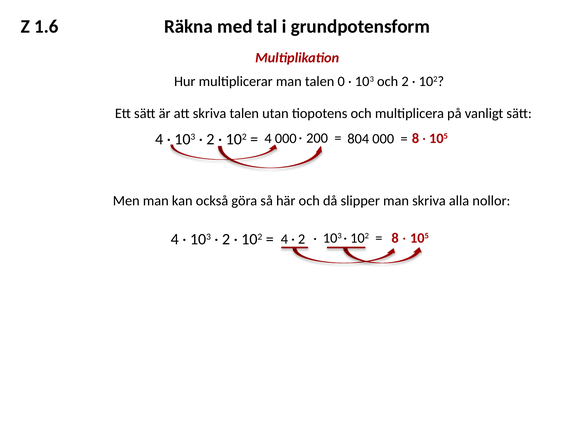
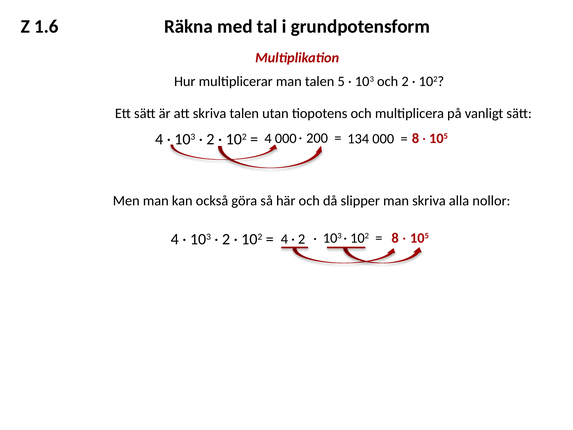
0: 0 -> 5
804: 804 -> 134
